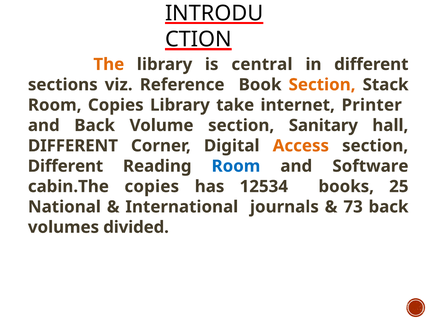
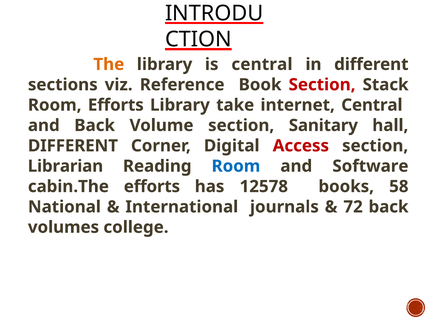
Section at (322, 85) colour: orange -> red
Room Copies: Copies -> Efforts
internet Printer: Printer -> Central
Access colour: orange -> red
Different at (65, 166): Different -> Librarian
cabin.The copies: copies -> efforts
12534: 12534 -> 12578
25: 25 -> 58
73: 73 -> 72
divided: divided -> college
